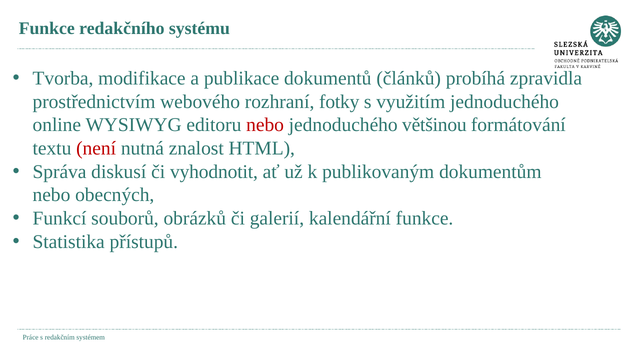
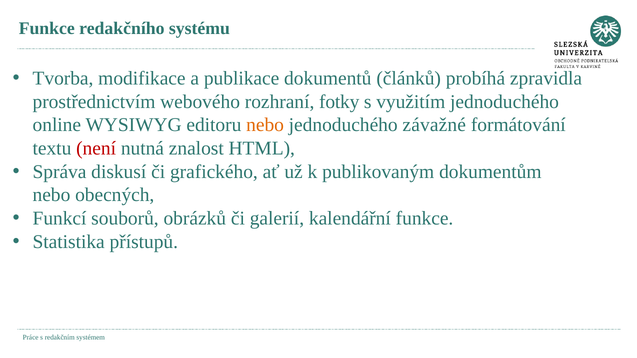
nebo at (265, 125) colour: red -> orange
většinou: většinou -> závažné
vyhodnotit: vyhodnotit -> grafického
